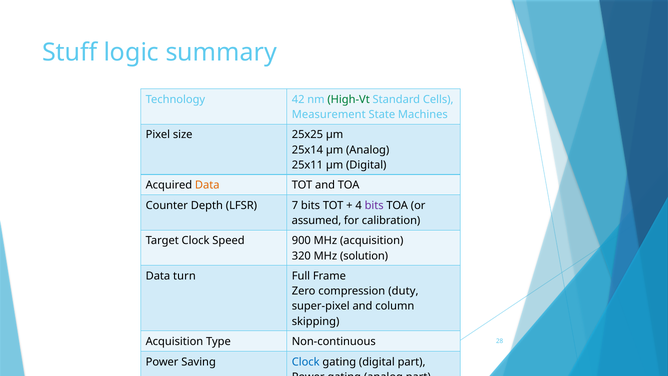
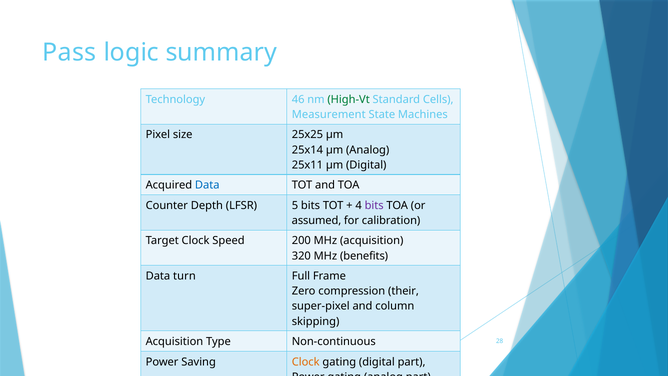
Stuff: Stuff -> Pass
42: 42 -> 46
Data at (207, 185) colour: orange -> blue
7: 7 -> 5
900: 900 -> 200
solution: solution -> benefits
duty: duty -> their
Clock at (306, 362) colour: blue -> orange
